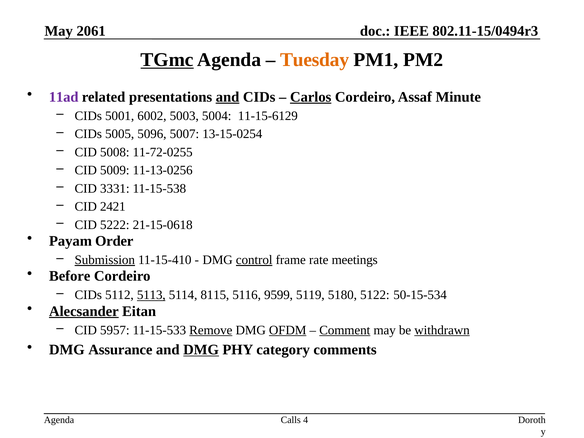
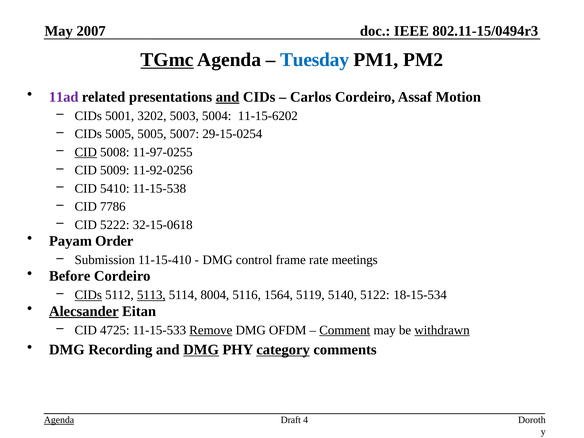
2061: 2061 -> 2007
Tuesday colour: orange -> blue
Carlos underline: present -> none
Minute: Minute -> Motion
6002: 6002 -> 3202
11-15-6129: 11-15-6129 -> 11-15-6202
5005 5096: 5096 -> 5005
13-15-0254: 13-15-0254 -> 29-15-0254
CID at (86, 152) underline: none -> present
11-72-0255: 11-72-0255 -> 11-97-0255
11-13-0256: 11-13-0256 -> 11-92-0256
3331: 3331 -> 5410
2421: 2421 -> 7786
21-15-0618: 21-15-0618 -> 32-15-0618
Submission underline: present -> none
control underline: present -> none
CIDs at (88, 295) underline: none -> present
8115: 8115 -> 8004
9599: 9599 -> 1564
5180: 5180 -> 5140
50-15-534: 50-15-534 -> 18-15-534
5957: 5957 -> 4725
OFDM underline: present -> none
Assurance: Assurance -> Recording
category underline: none -> present
Agenda at (59, 420) underline: none -> present
Calls: Calls -> Draft
